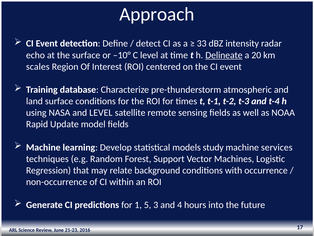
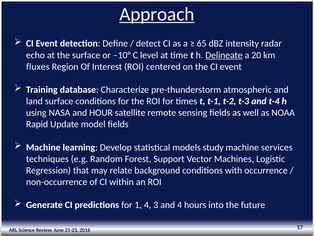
Approach underline: none -> present
33: 33 -> 65
scales: scales -> fluxes
and LEVEL: LEVEL -> HOUR
1 5: 5 -> 4
